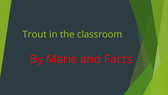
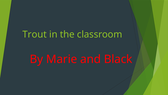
Facts: Facts -> Black
